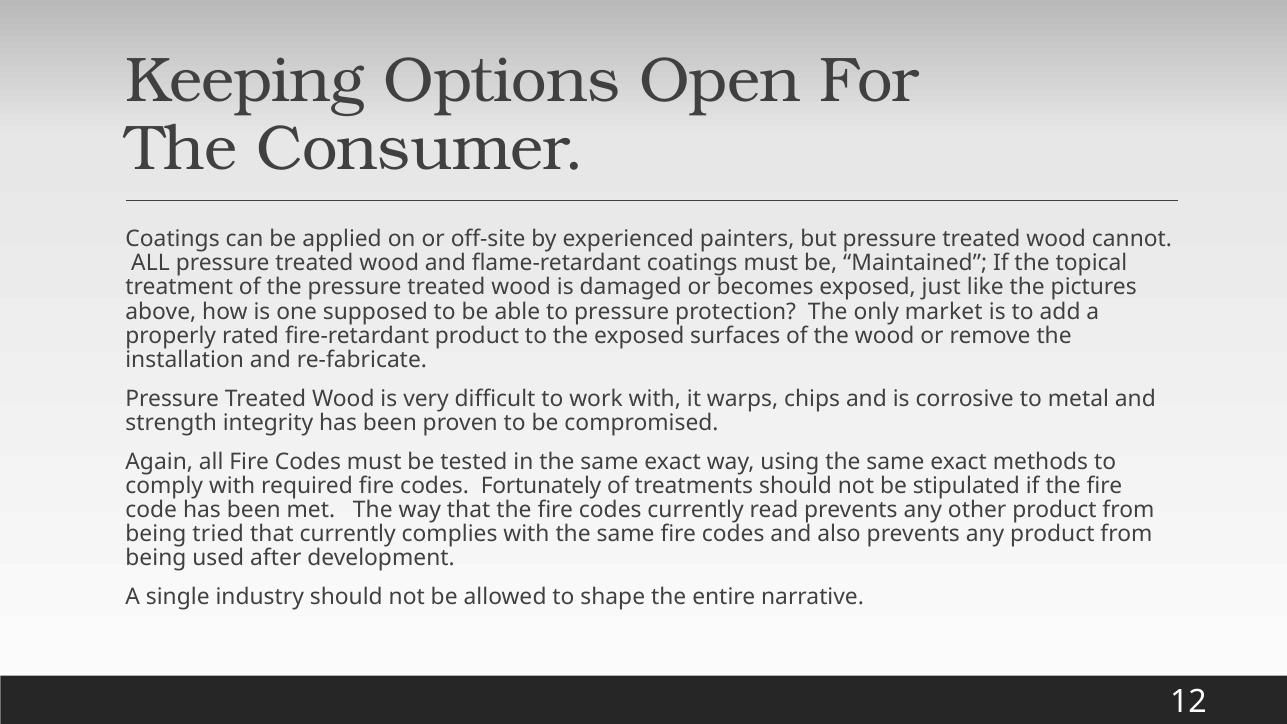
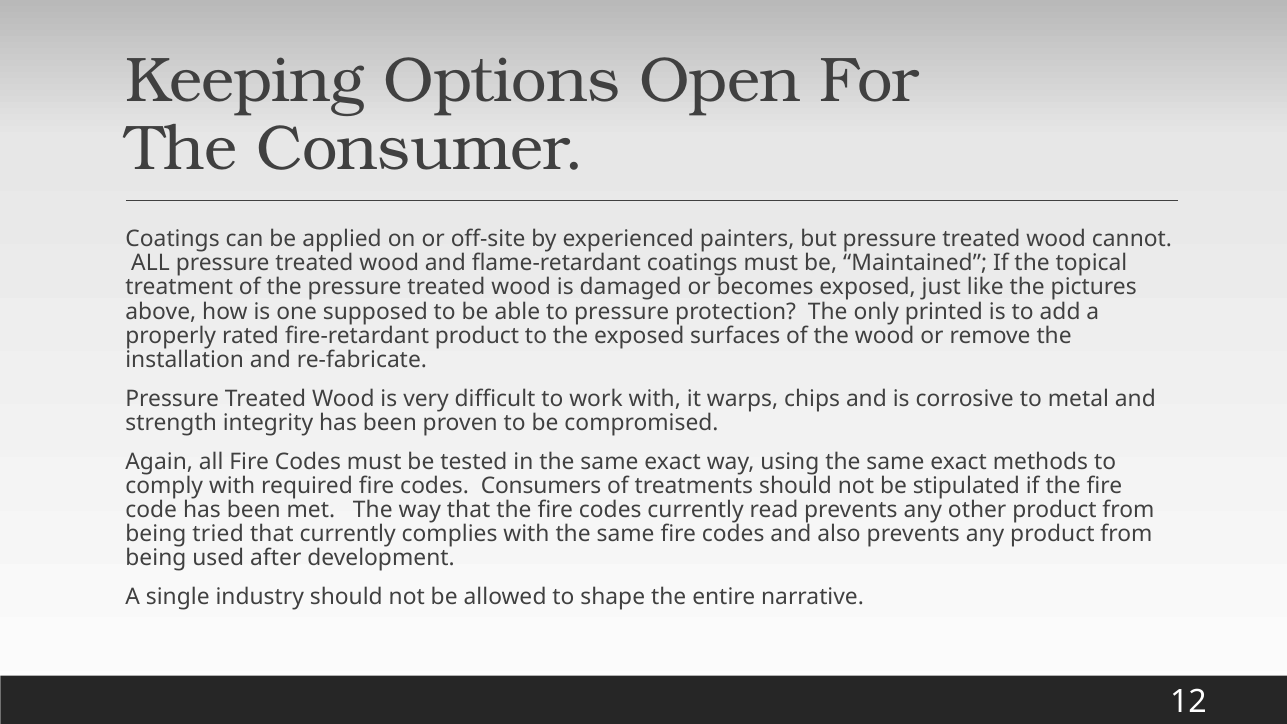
market: market -> printed
Fortunately: Fortunately -> Consumers
